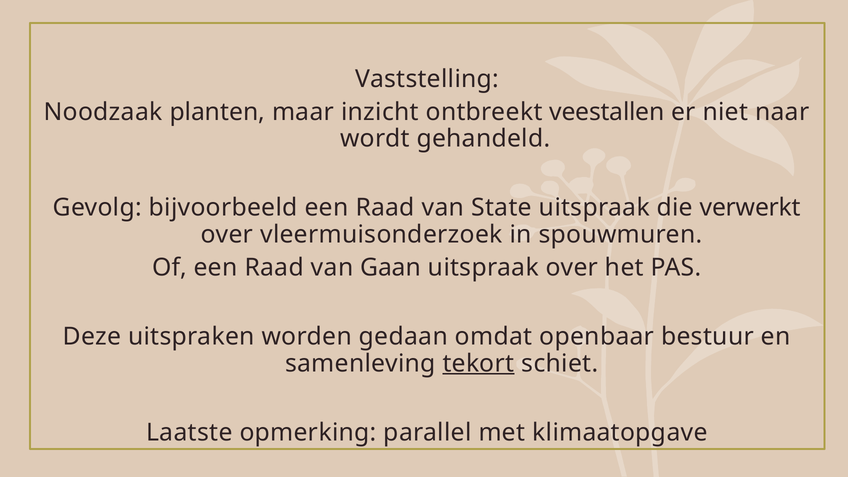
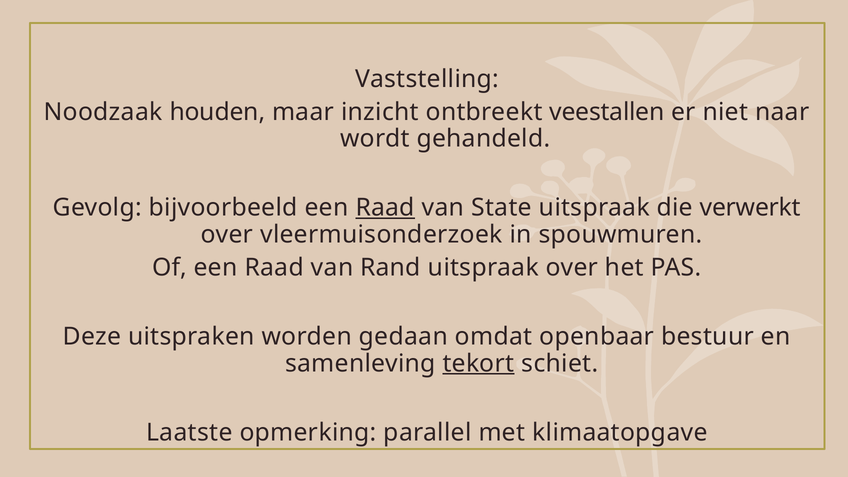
planten: planten -> houden
Raad at (385, 208) underline: none -> present
Gaan: Gaan -> Rand
